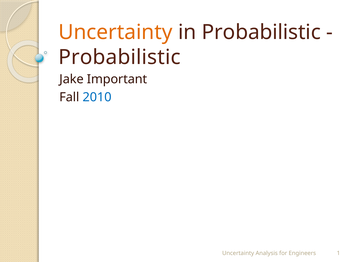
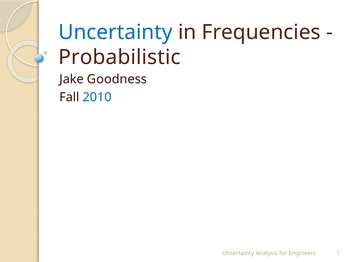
Uncertainty at (115, 32) colour: orange -> blue
in Probabilistic: Probabilistic -> Frequencies
Important: Important -> Goodness
